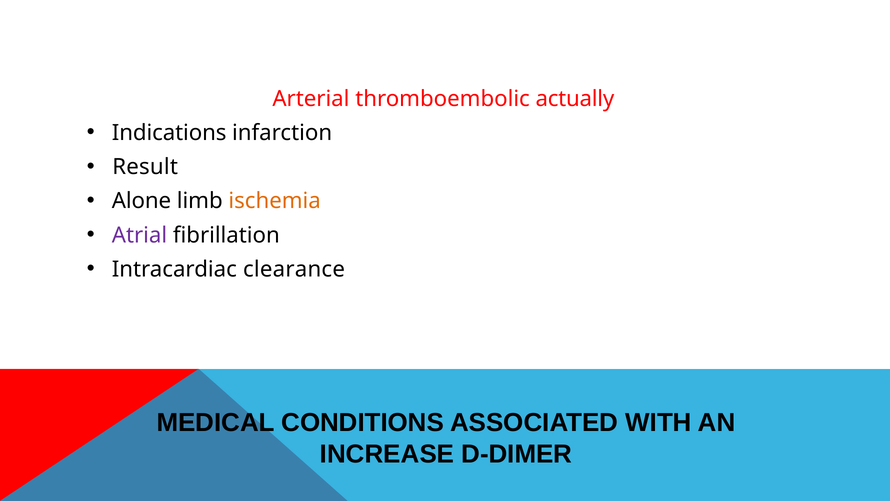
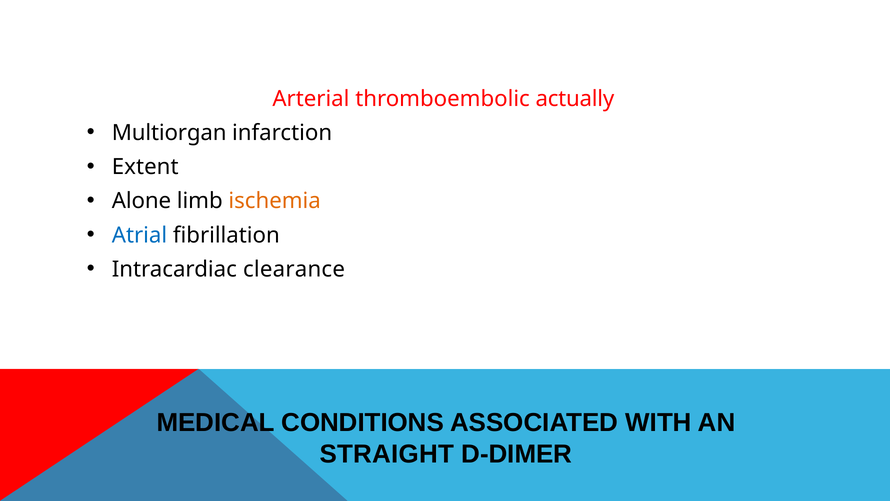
Indications: Indications -> Multiorgan
Result: Result -> Extent
Atrial colour: purple -> blue
INCREASE: INCREASE -> STRAIGHT
